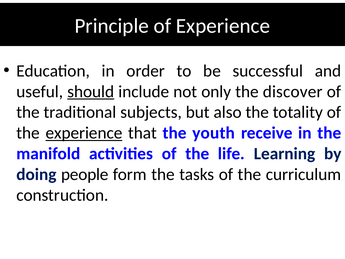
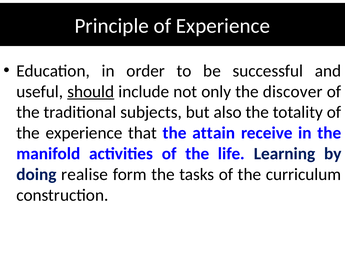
experience at (84, 133) underline: present -> none
youth: youth -> attain
people: people -> realise
